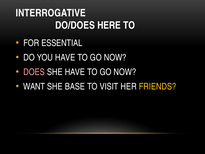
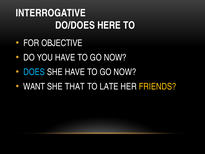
ESSENTIAL: ESSENTIAL -> OBJECTIVE
DOES colour: pink -> light blue
BASE: BASE -> THAT
VISIT: VISIT -> LATE
